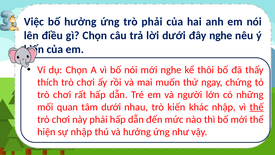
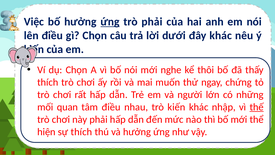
ứng at (110, 22) underline: none -> present
đây nghe: nghe -> khác
tâm dưới: dưới -> điều
sự nhập: nhập -> thích
